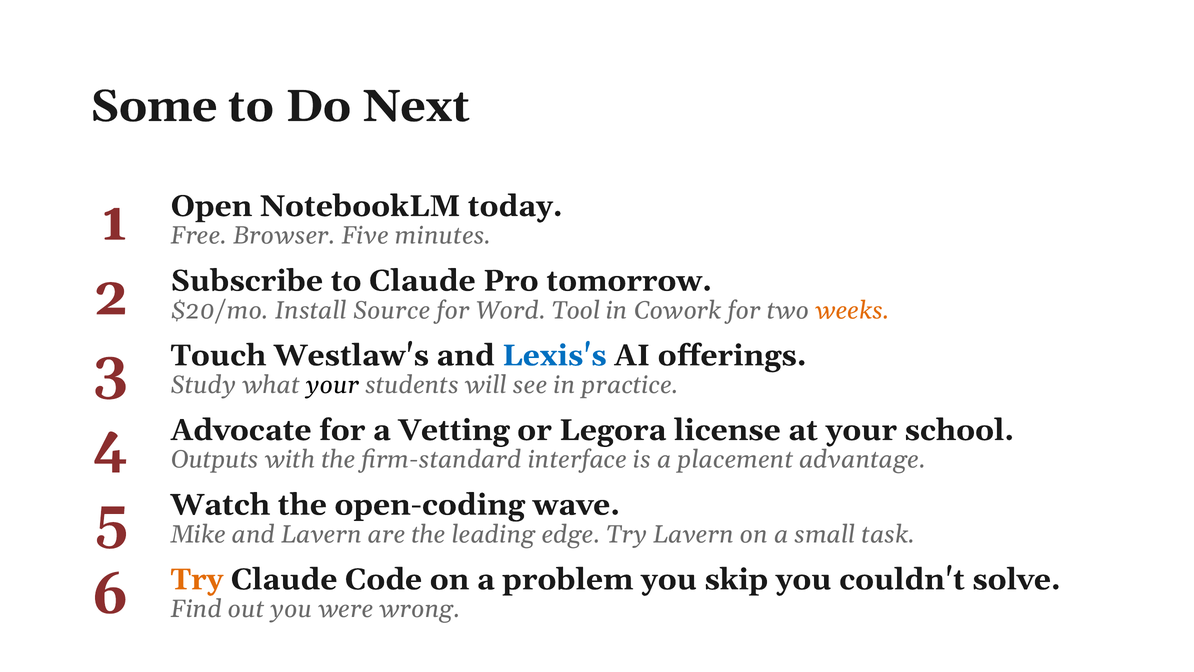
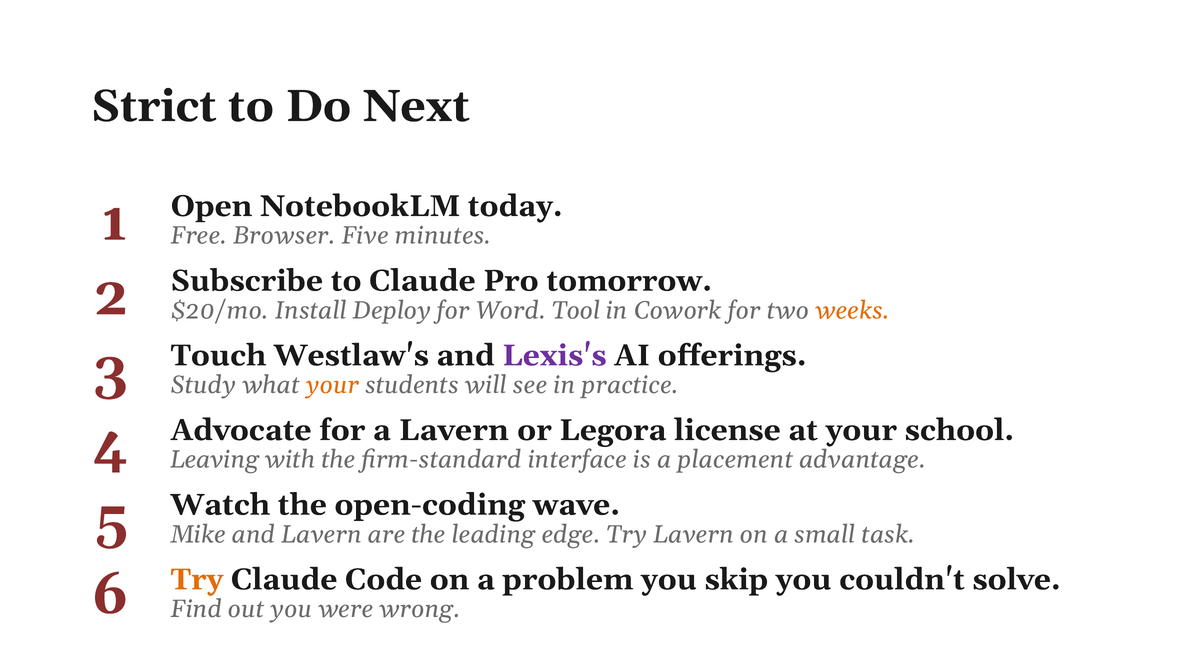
Some: Some -> Strict
Source: Source -> Deploy
Lexis's colour: blue -> purple
your at (332, 385) colour: black -> orange
a Vetting: Vetting -> Lavern
Outputs: Outputs -> Leaving
